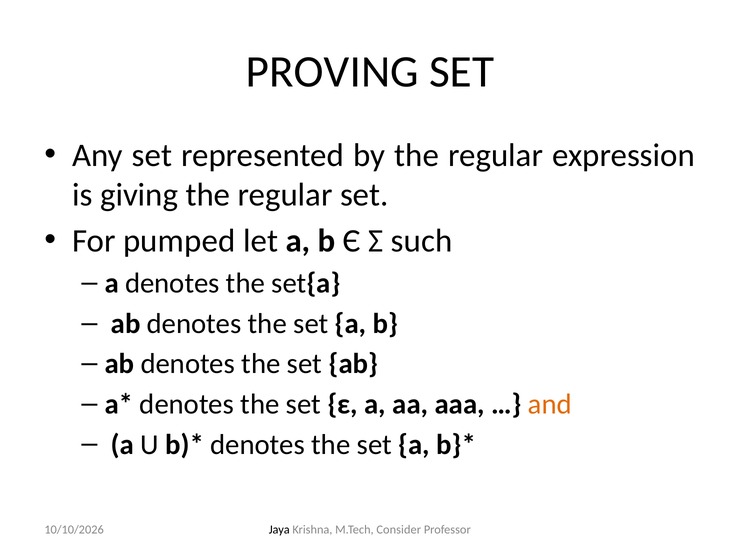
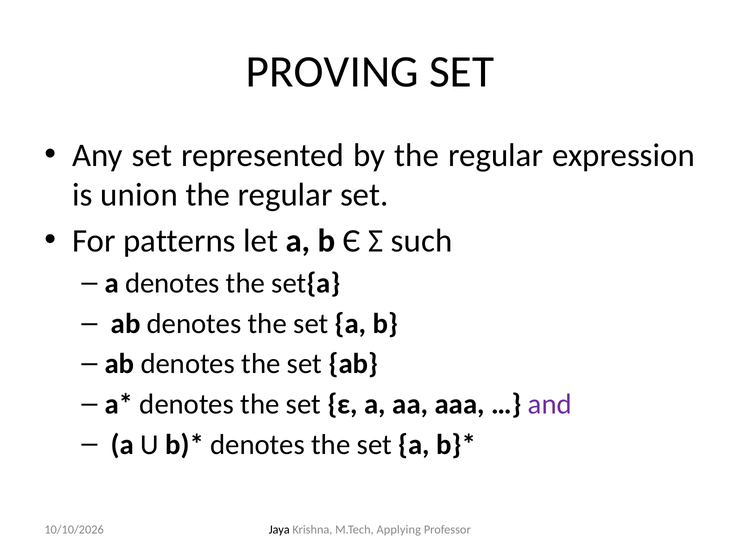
giving: giving -> union
pumped: pumped -> patterns
and colour: orange -> purple
Consider: Consider -> Applying
